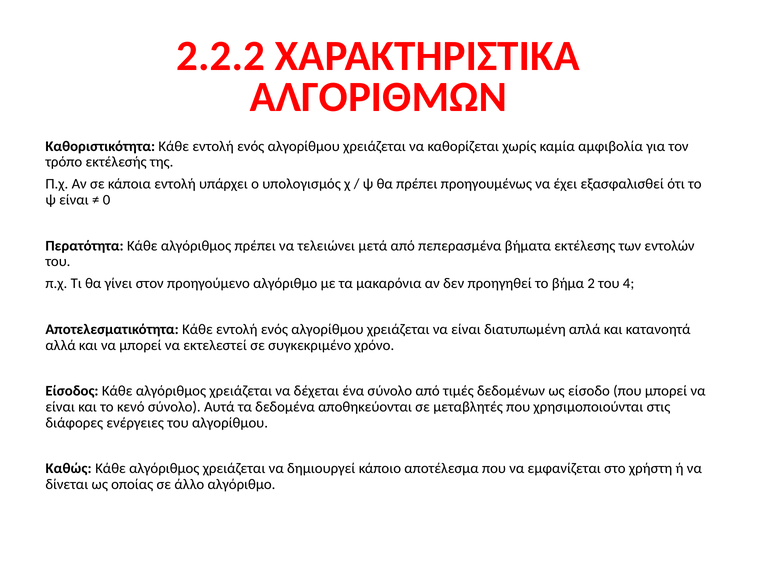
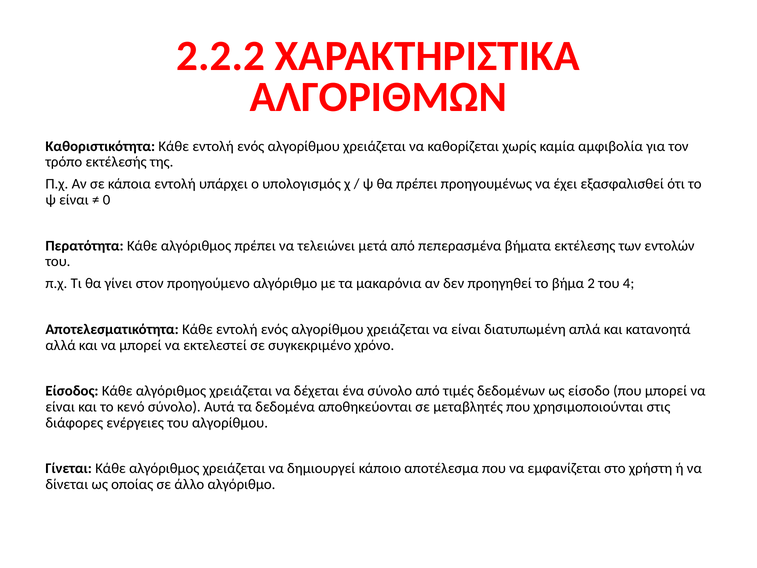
Καθώς: Καθώς -> Γίνεται
